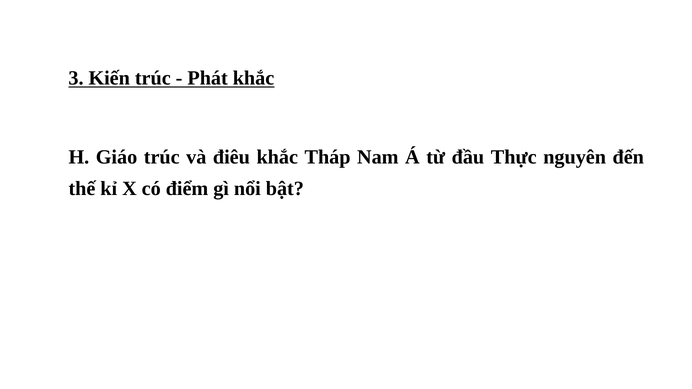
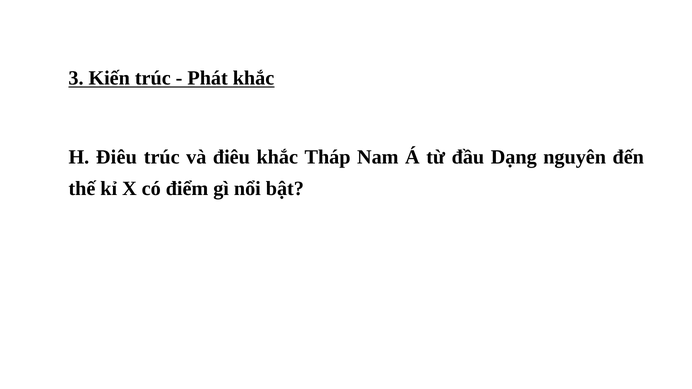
H Giáo: Giáo -> Điêu
Thực: Thực -> Dạng
